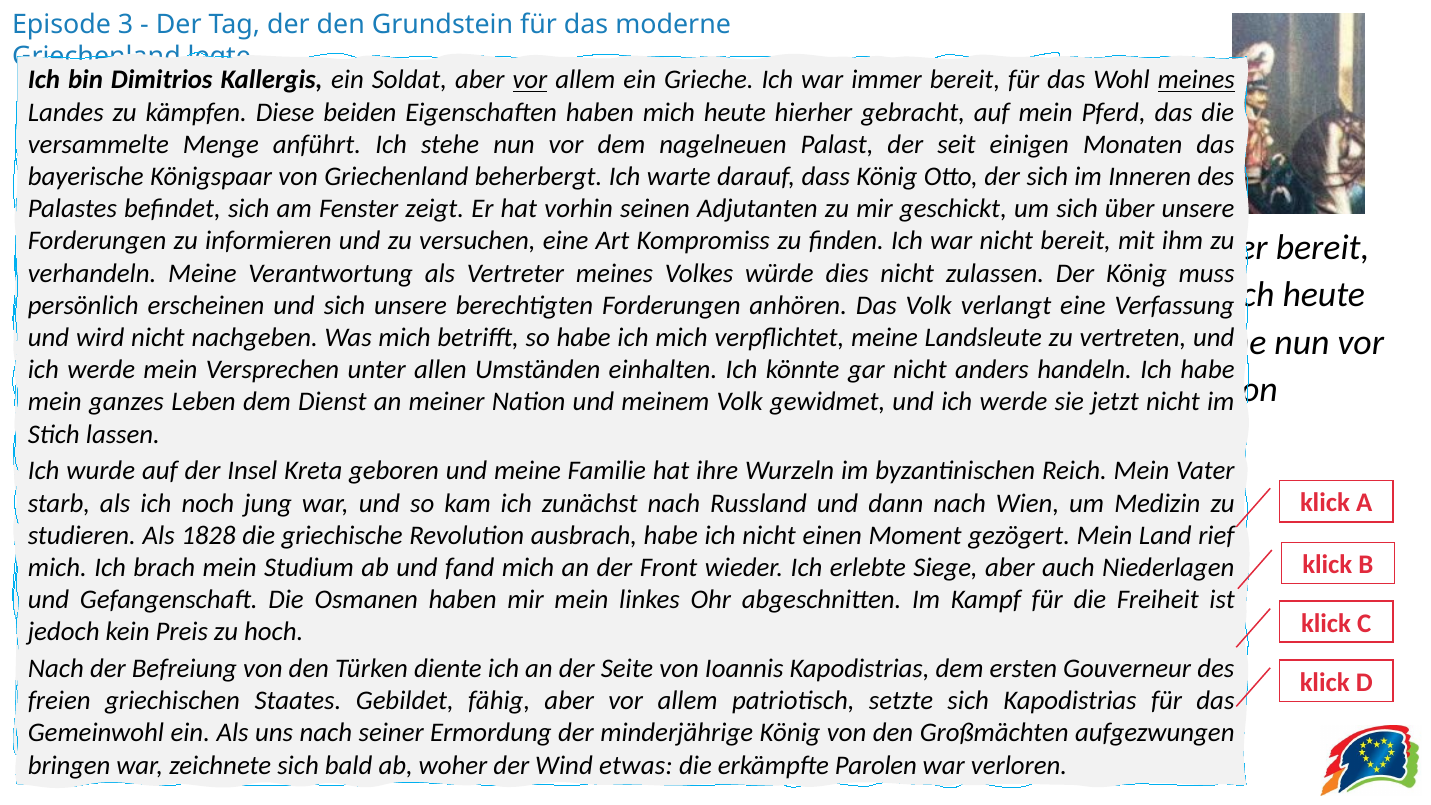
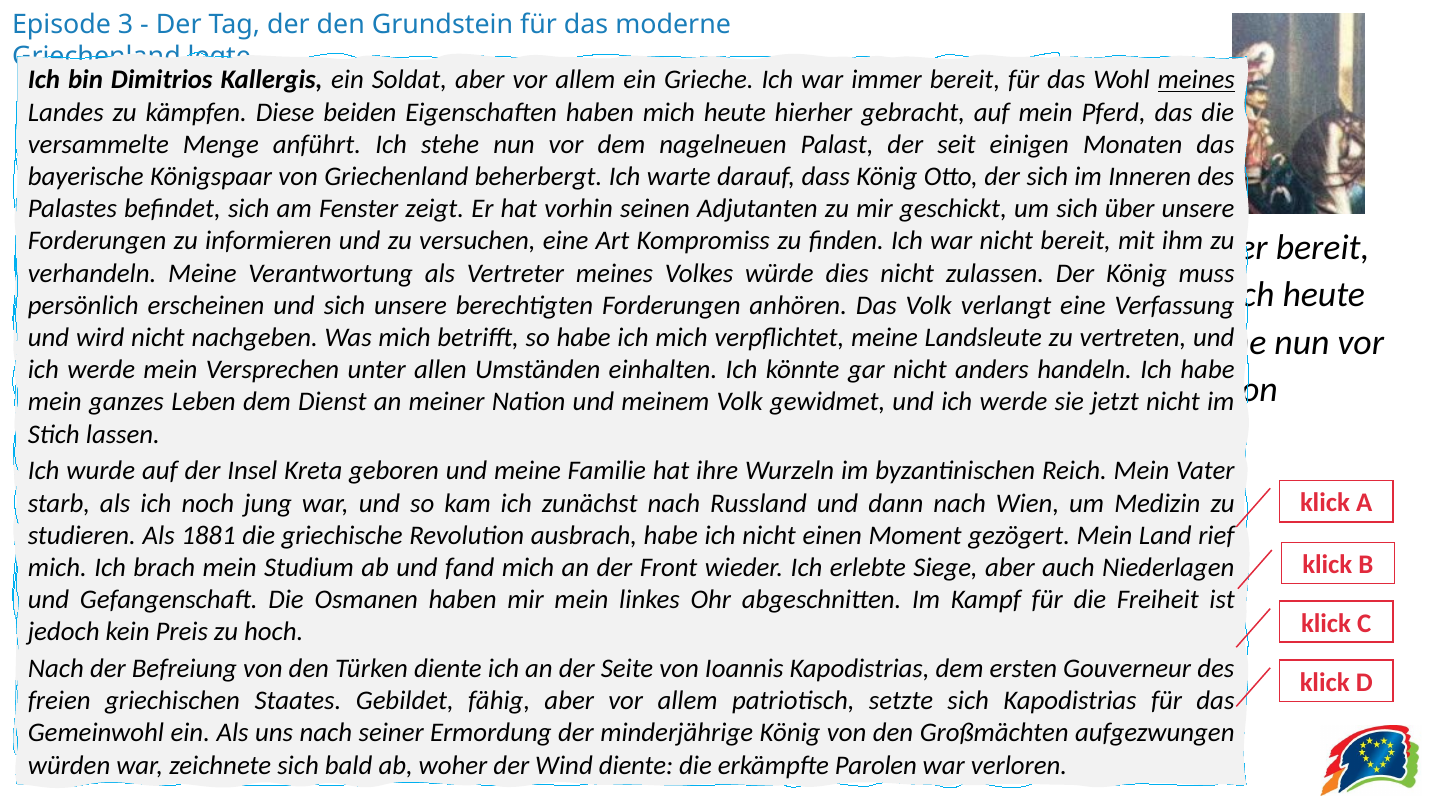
vor at (530, 80) underline: present -> none
1828: 1828 -> 1881
bringen at (69, 765): bringen -> würden
Wind etwas: etwas -> diente
